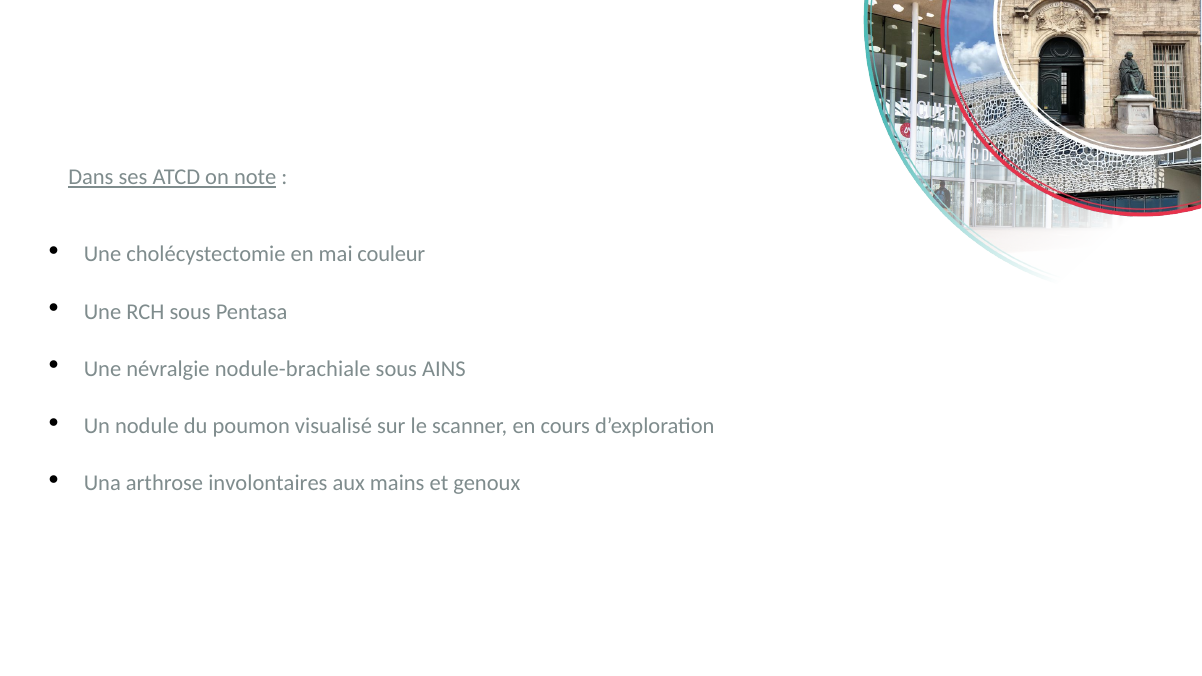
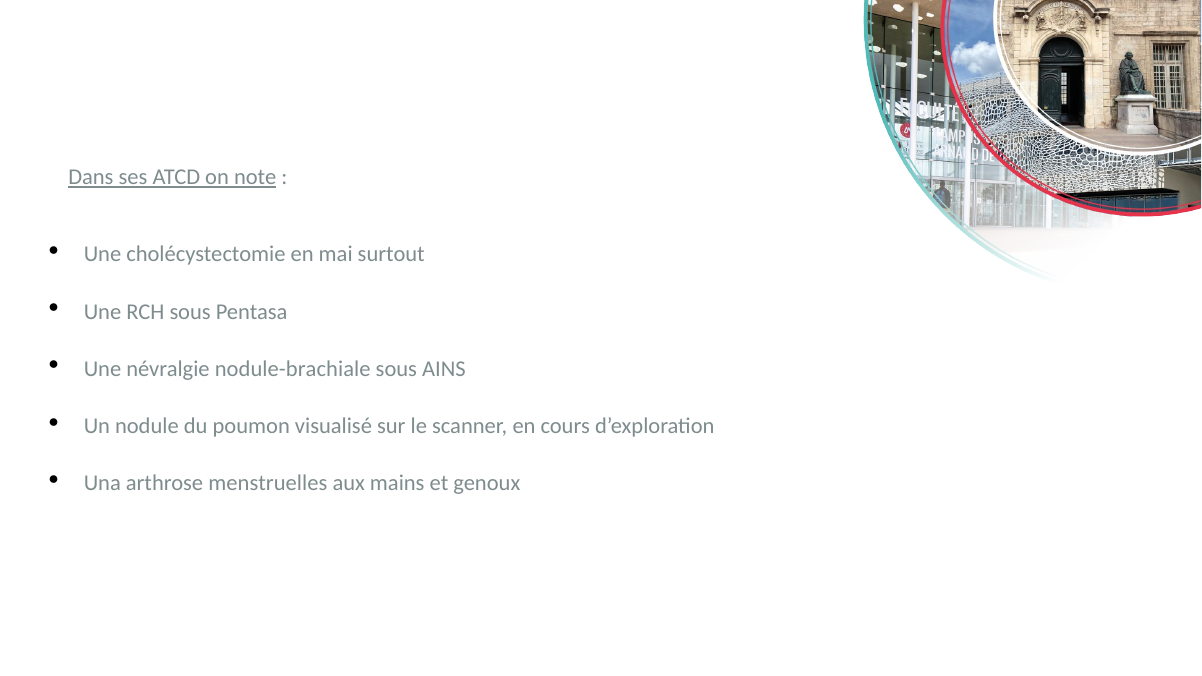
couleur: couleur -> surtout
involontaires: involontaires -> menstruelles
